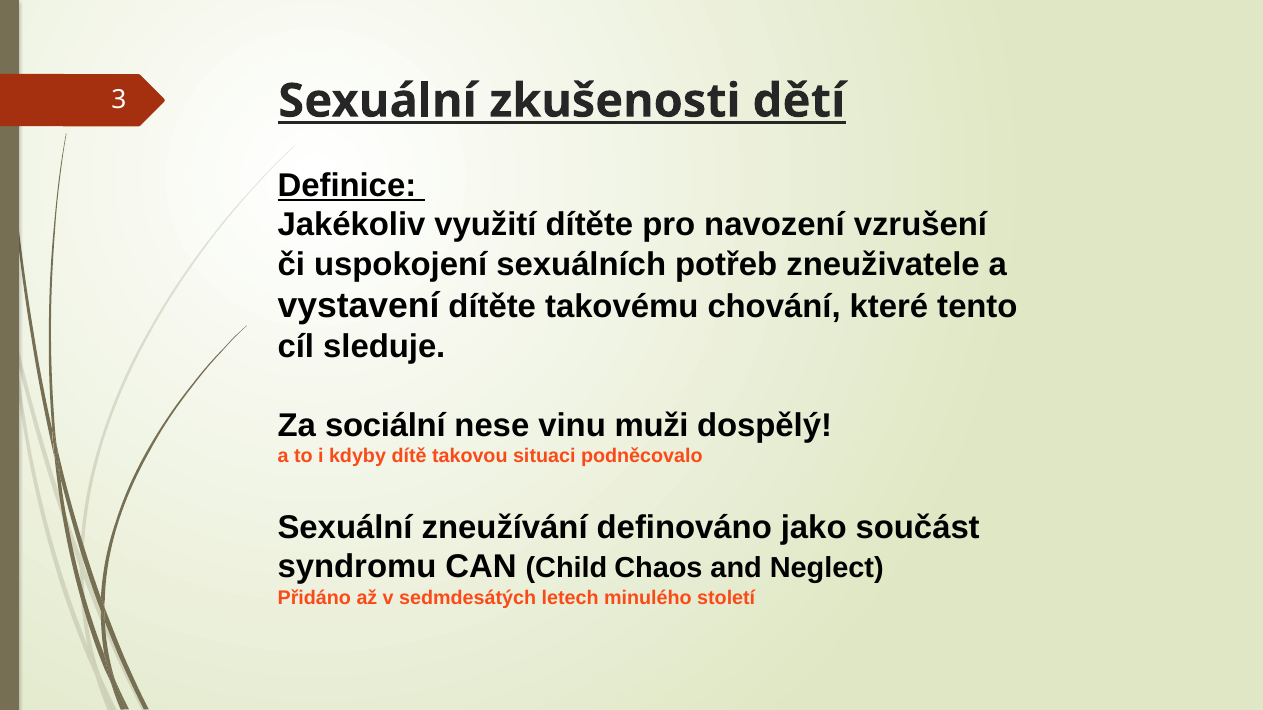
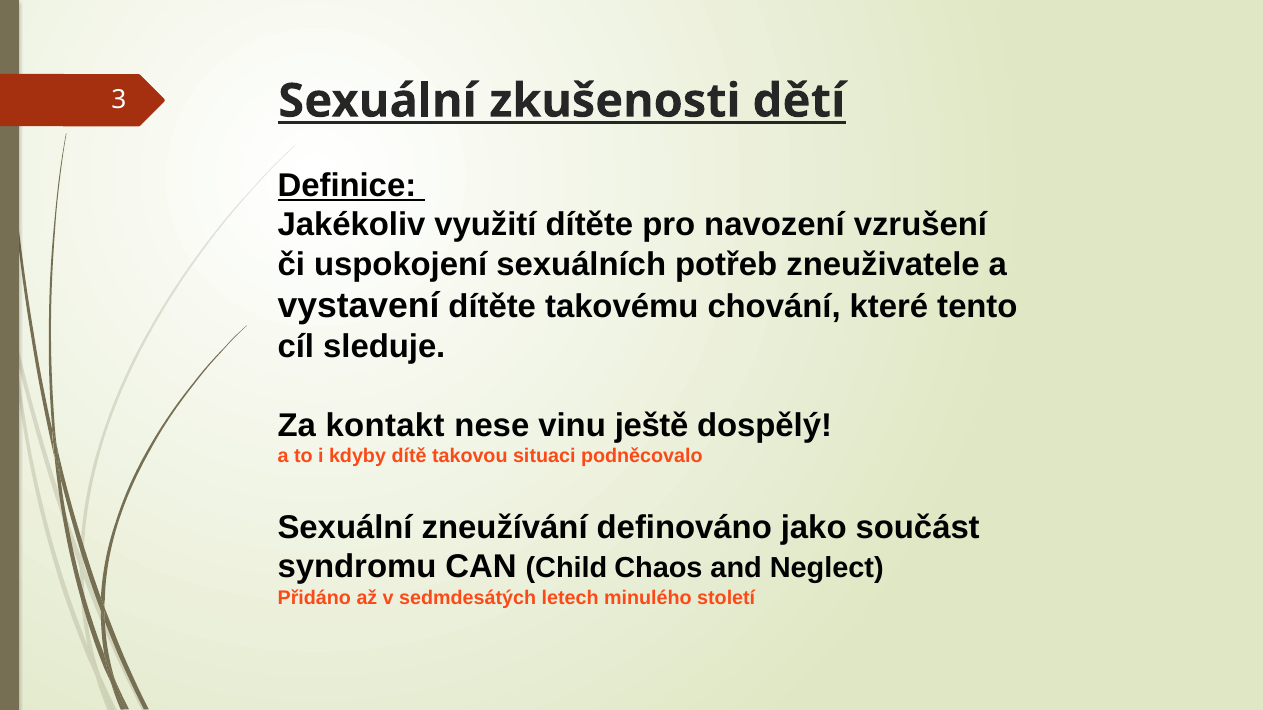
sociální: sociální -> kontakt
muži: muži -> ještě
